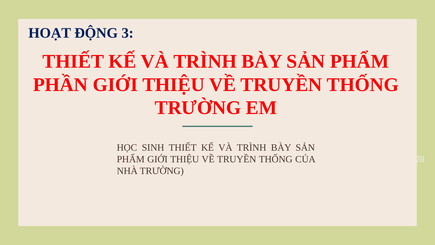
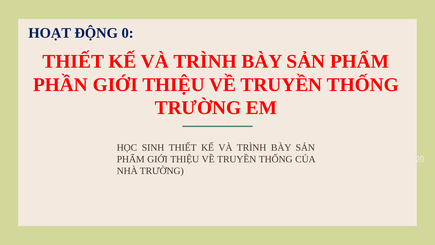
3: 3 -> 0
